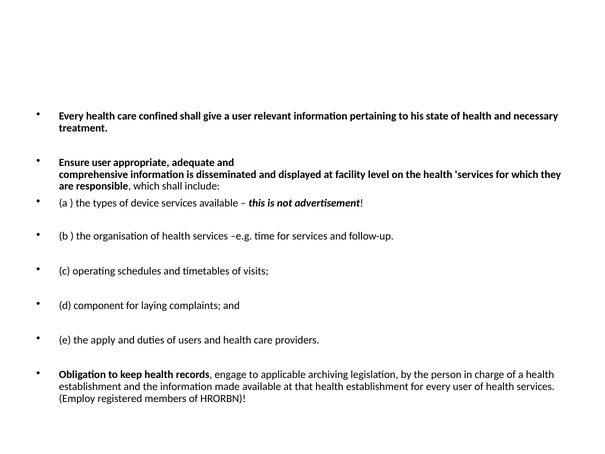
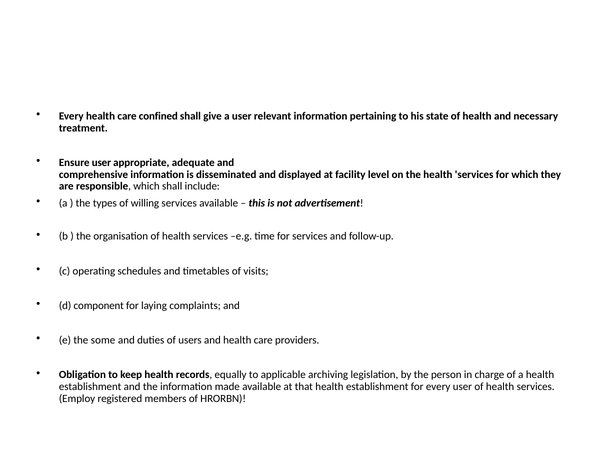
device: device -> willing
apply: apply -> some
engage: engage -> equally
